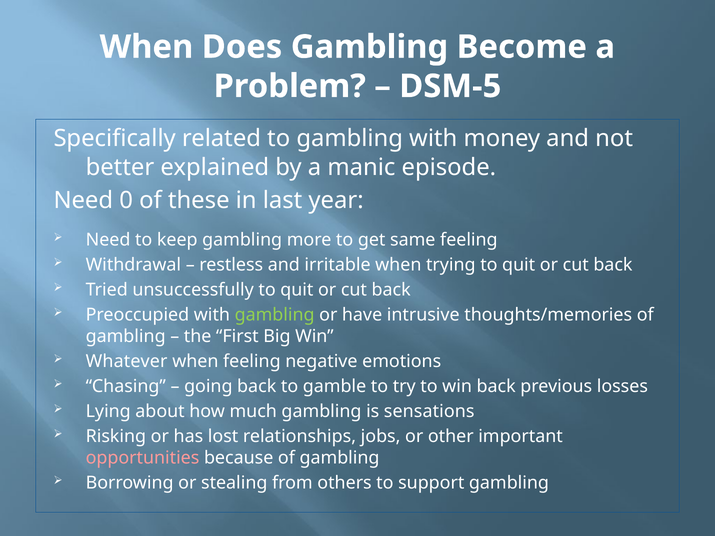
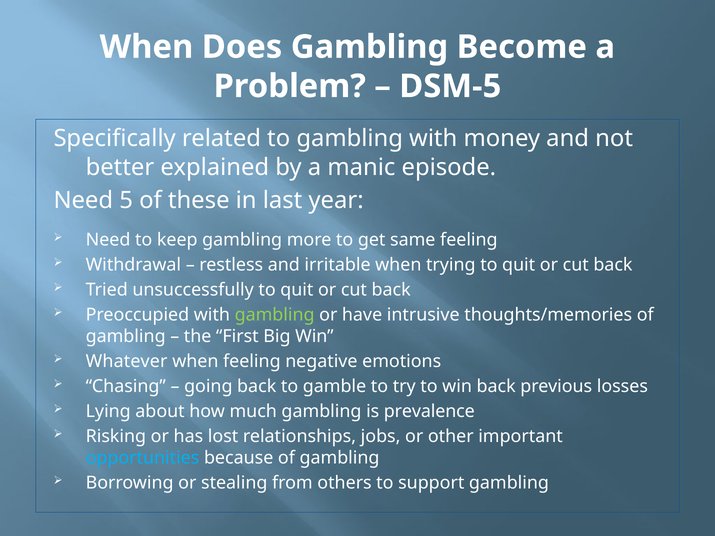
0: 0 -> 5
sensations: sensations -> prevalence
opportunities colour: pink -> light blue
